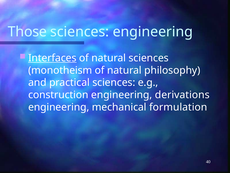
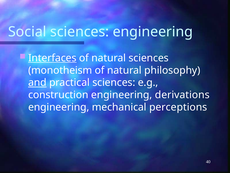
Those: Those -> Social
and underline: none -> present
formulation: formulation -> perceptions
